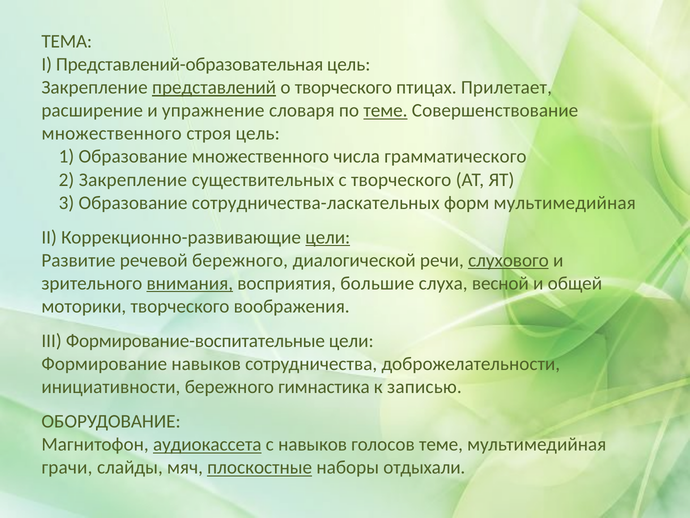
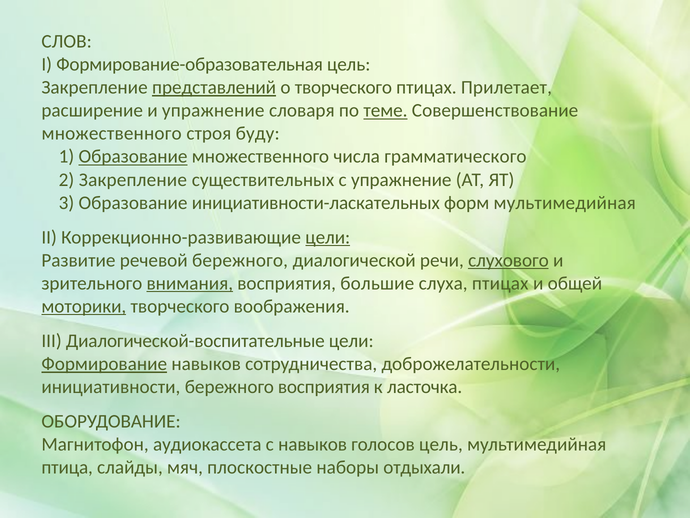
ТЕМА: ТЕМА -> СЛОВ
Представлений-образовательная: Представлений-образовательная -> Формирование-образовательная
строя цель: цель -> буду
Образование at (133, 157) underline: none -> present
с творческого: творческого -> упражнение
сотрудничества-ласкательных: сотрудничества-ласкательных -> инициативности-ласкательных
слуха весной: весной -> птицах
моторики underline: none -> present
Формирование-воспитательные: Формирование-воспитательные -> Диалогической-воспитательные
Формирование underline: none -> present
бережного гимнастика: гимнастика -> восприятия
записью: записью -> ласточка
аудиокассета underline: present -> none
голосов теме: теме -> цель
грачи: грачи -> птица
плоскостные underline: present -> none
